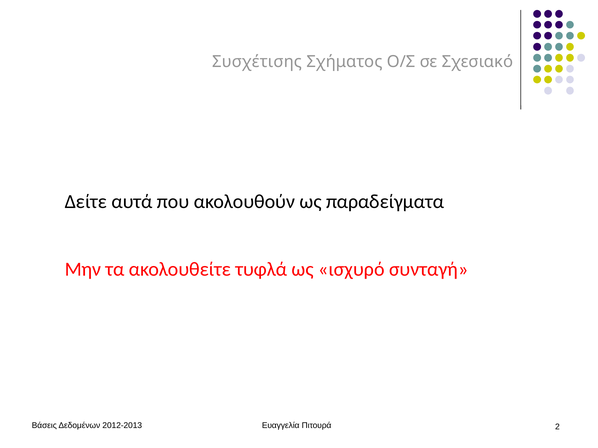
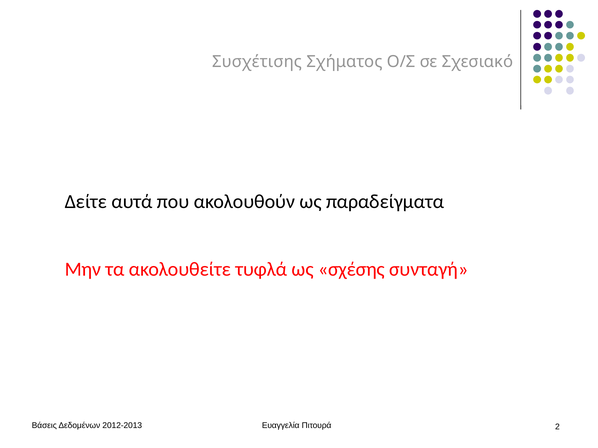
ισχυρό: ισχυρό -> σχέσης
